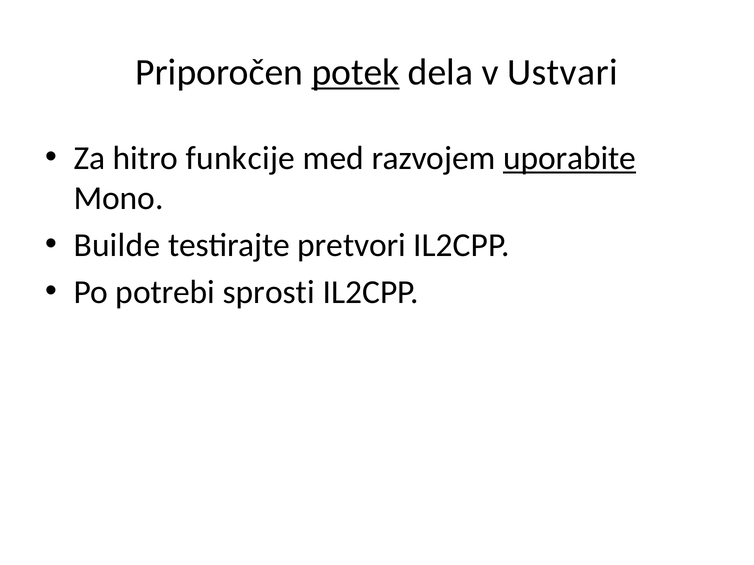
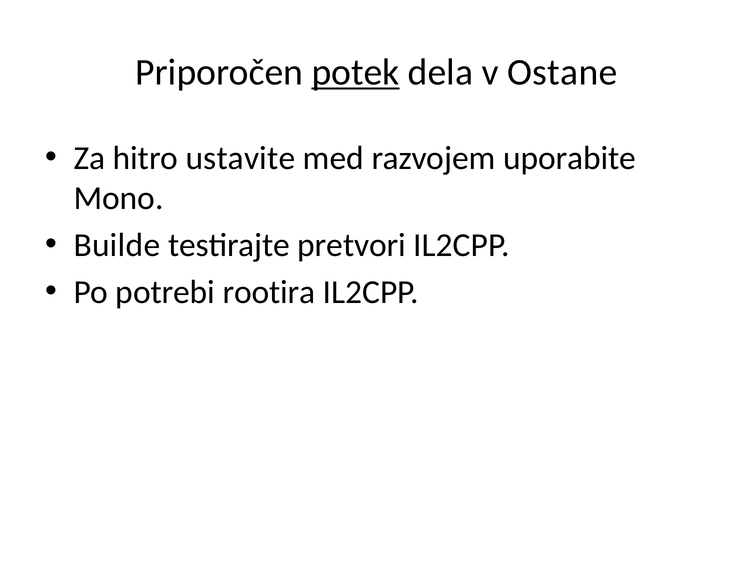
Ustvari: Ustvari -> Ostane
funkcije: funkcije -> ustavite
uporabite underline: present -> none
sprosti: sprosti -> rootira
